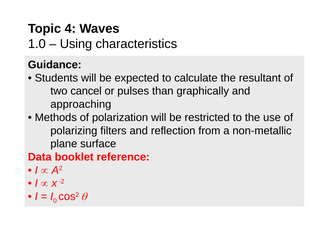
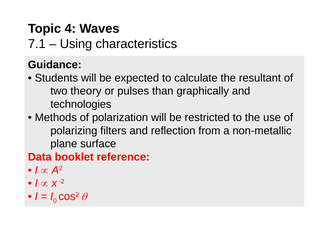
1.0: 1.0 -> 7.1
cancel: cancel -> theory
approaching: approaching -> technologies
